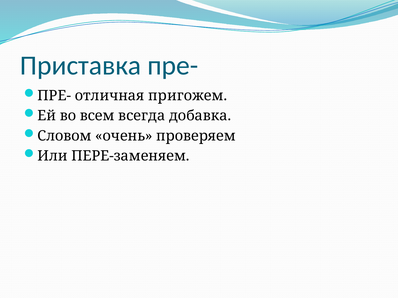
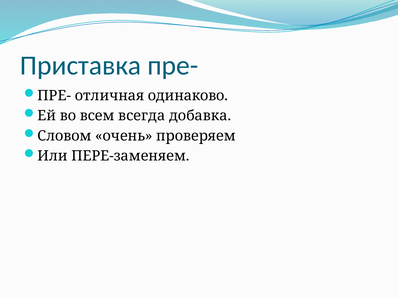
пригожем: пригожем -> одинаково
